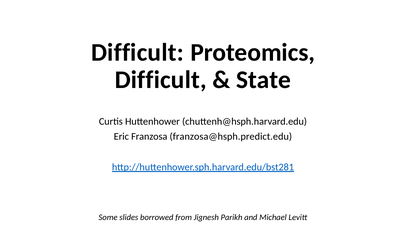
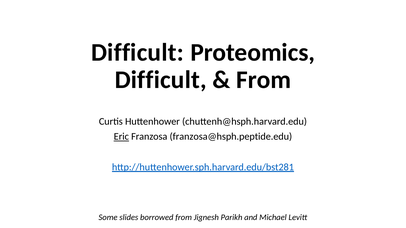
State at (264, 80): State -> From
Eric underline: none -> present
franzosa@hsph.predict.edu: franzosa@hsph.predict.edu -> franzosa@hsph.peptide.edu
